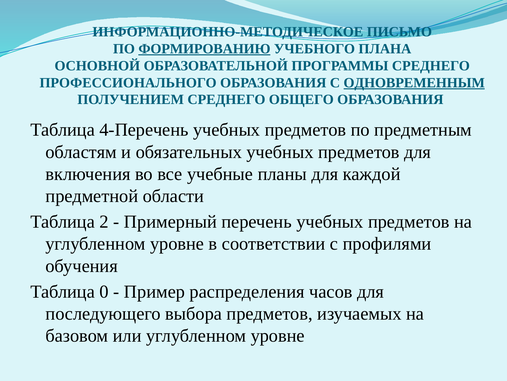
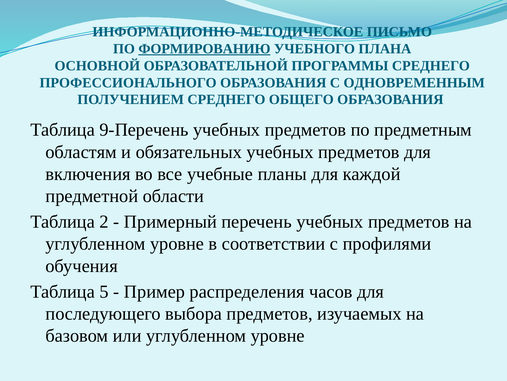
ОДНОВРЕМЕННЫМ underline: present -> none
4-Перечень: 4-Перечень -> 9-Перечень
0: 0 -> 5
